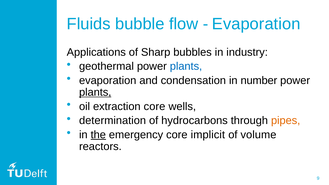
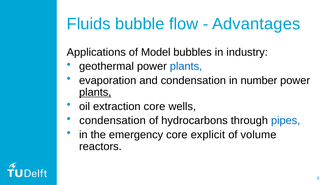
Evaporation at (256, 24): Evaporation -> Advantages
Sharp: Sharp -> Model
determination at (113, 121): determination -> condensation
pipes colour: orange -> blue
the underline: present -> none
implicit: implicit -> explicit
